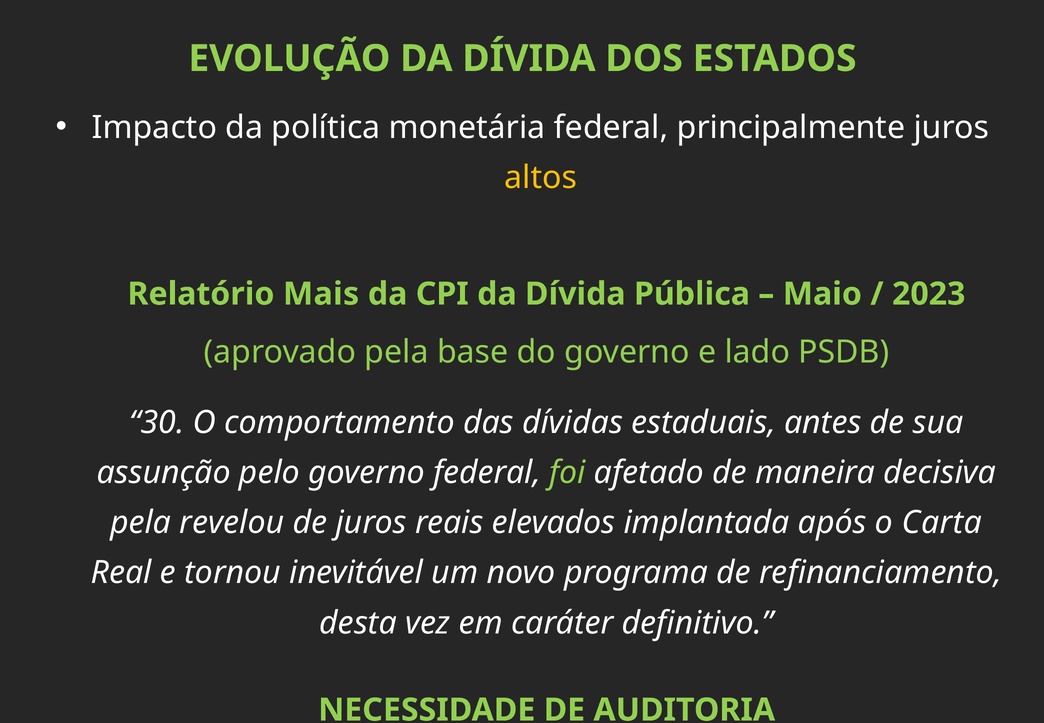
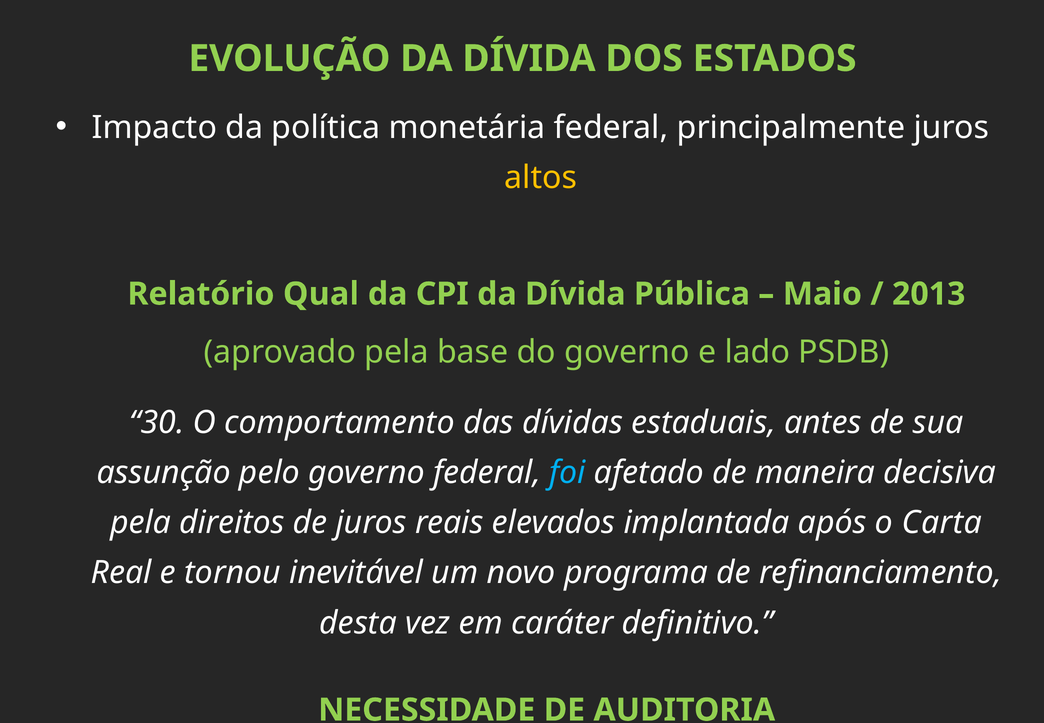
Mais: Mais -> Qual
2023: 2023 -> 2013
foi colour: light green -> light blue
revelou: revelou -> direitos
